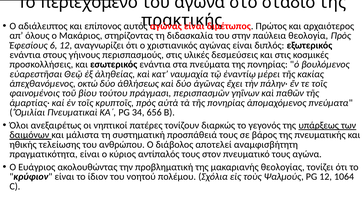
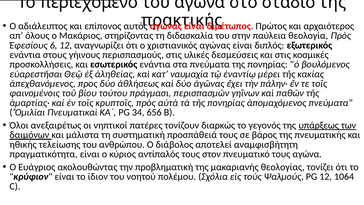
οκτώ: οκτώ -> προς
